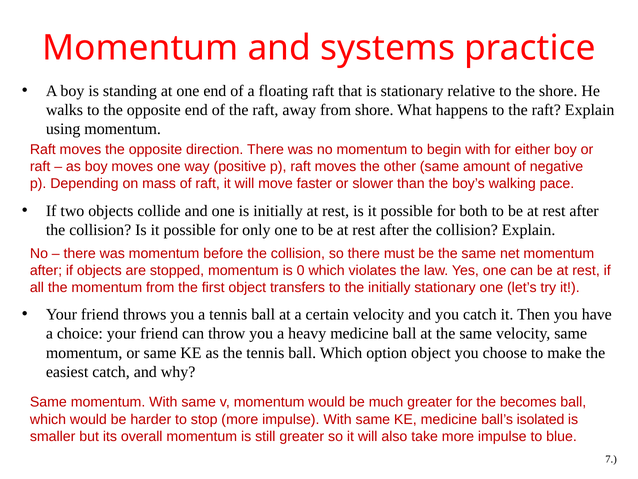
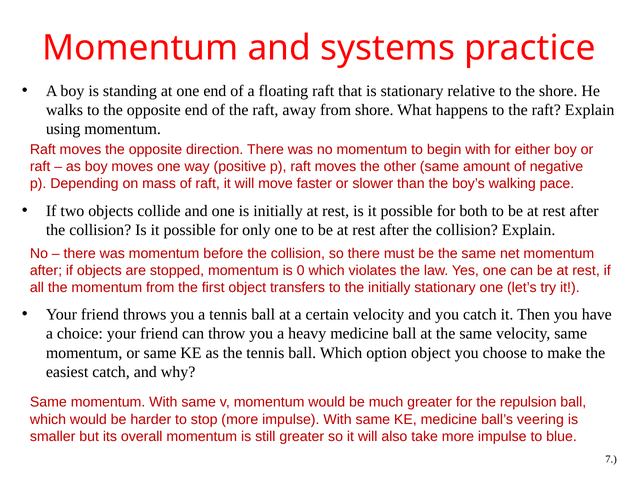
becomes: becomes -> repulsion
isolated: isolated -> veering
